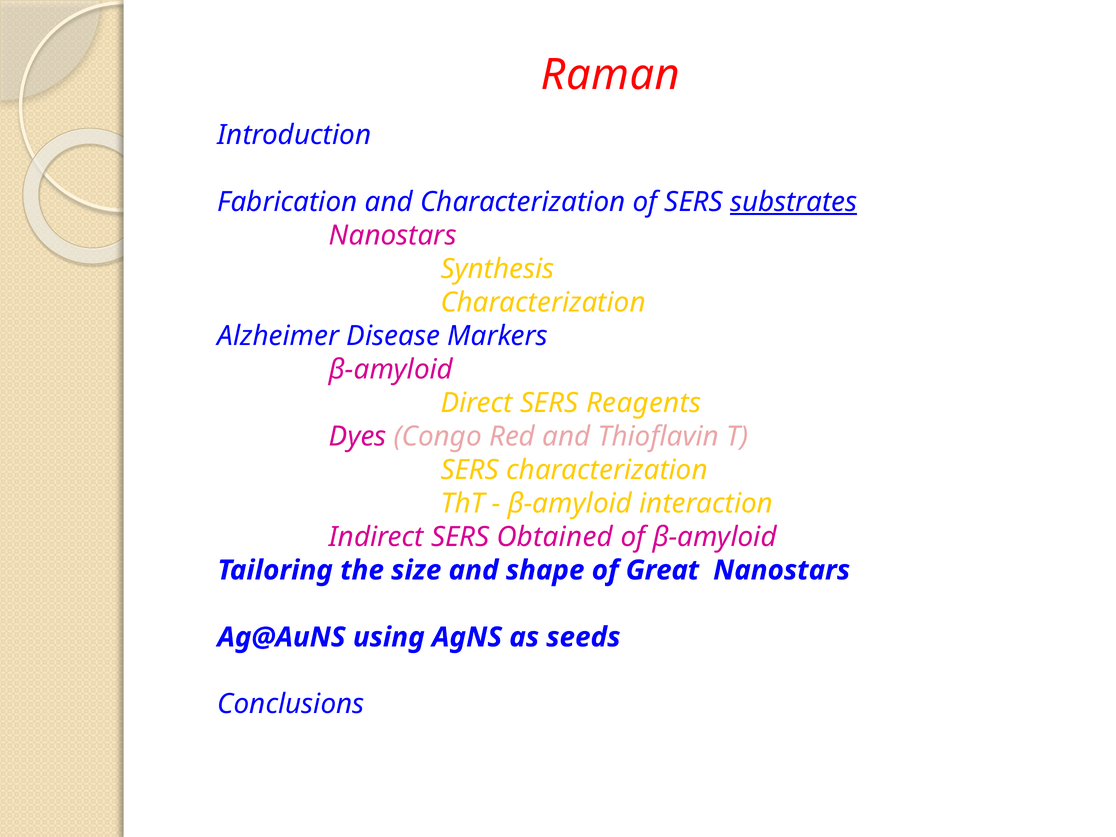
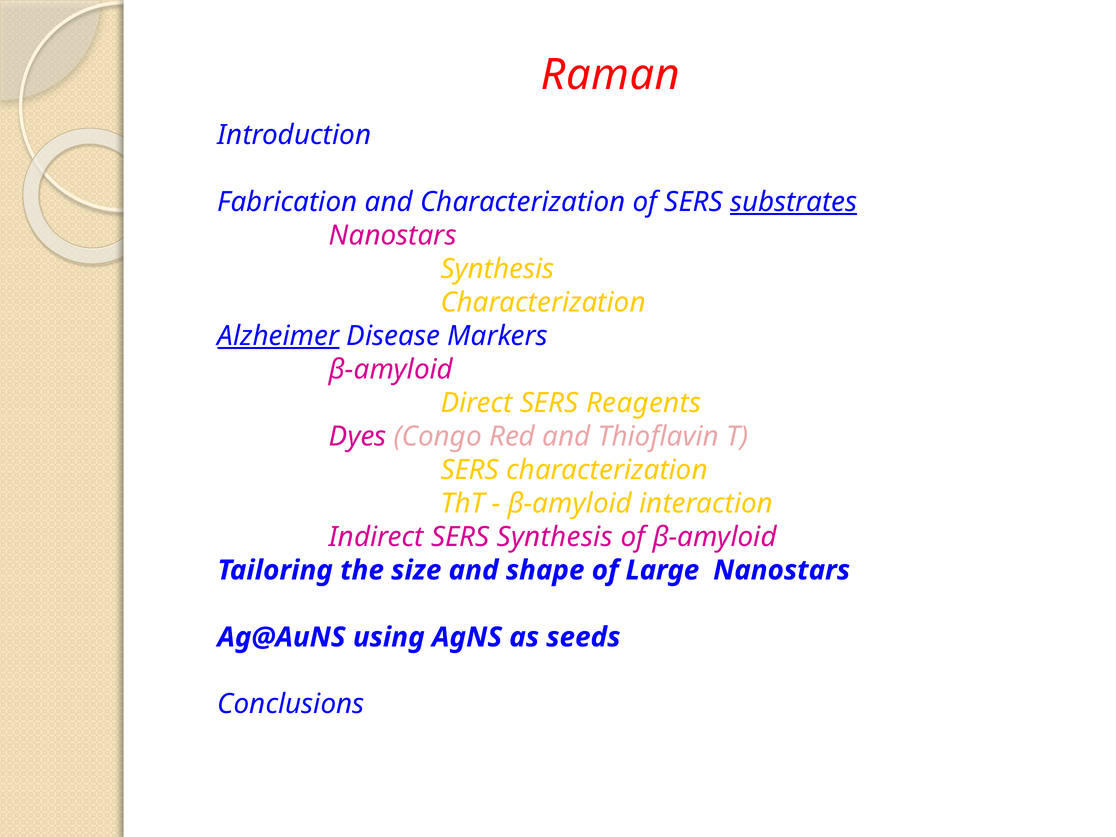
Alzheimer underline: none -> present
SERS Obtained: Obtained -> Synthesis
Great: Great -> Large
